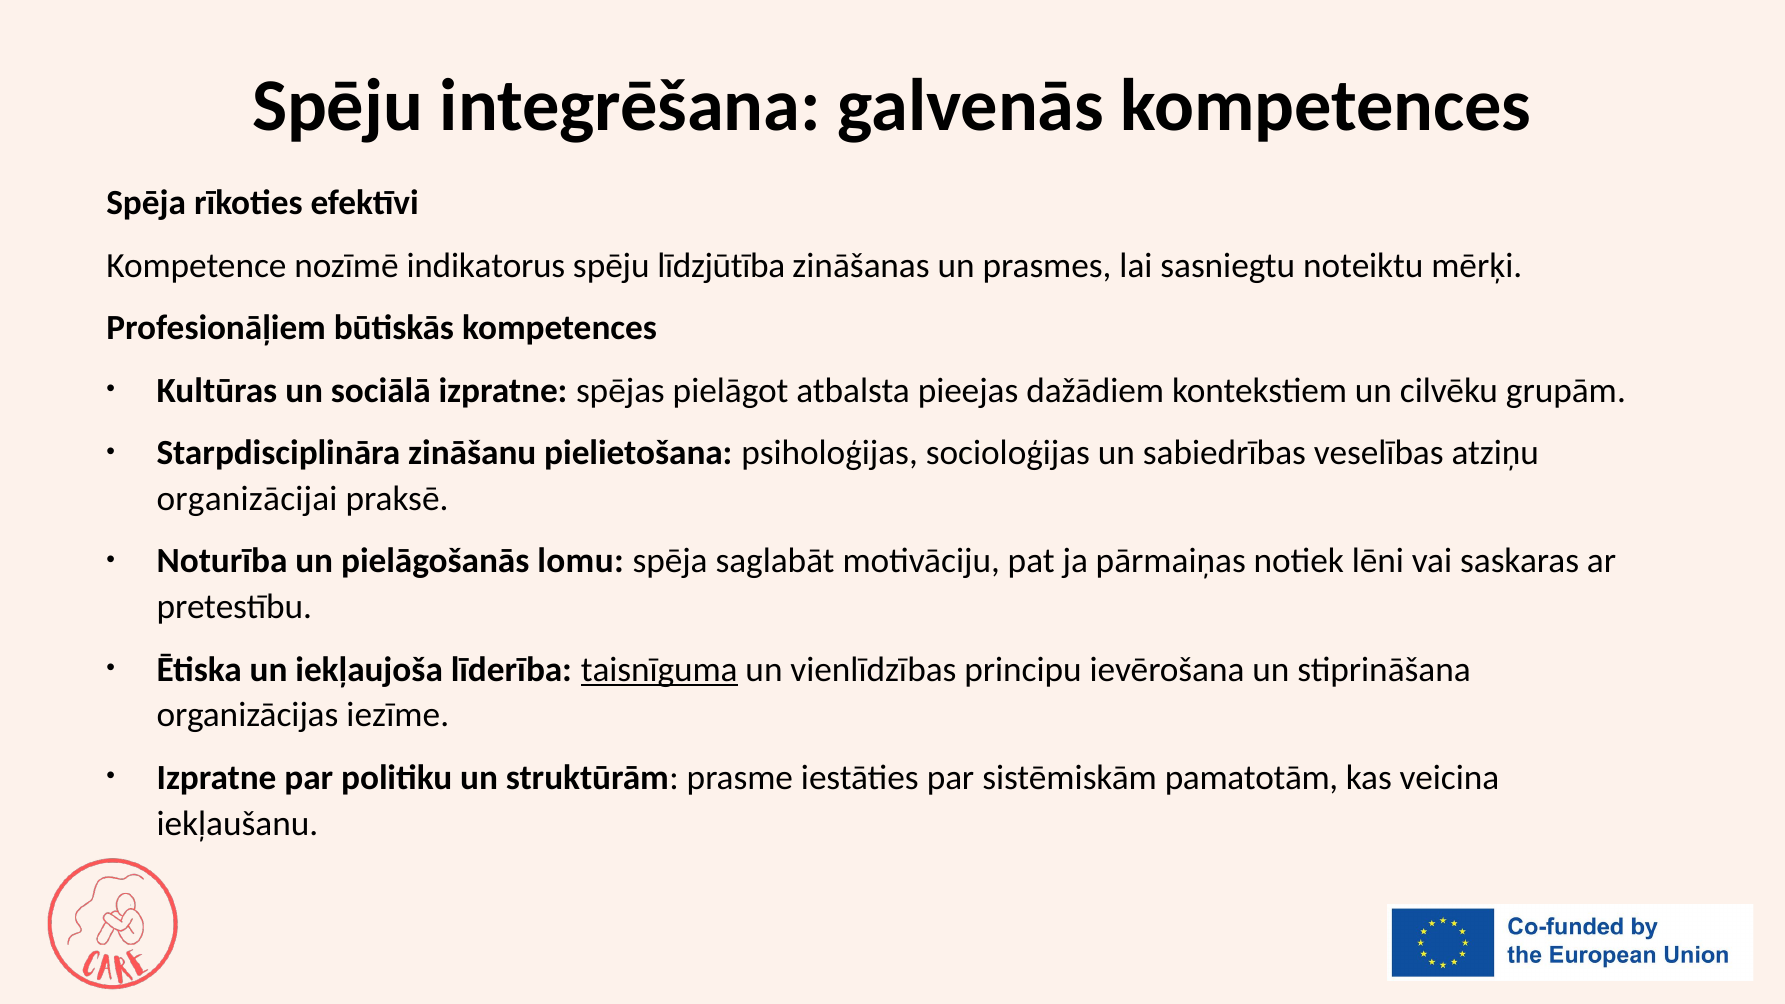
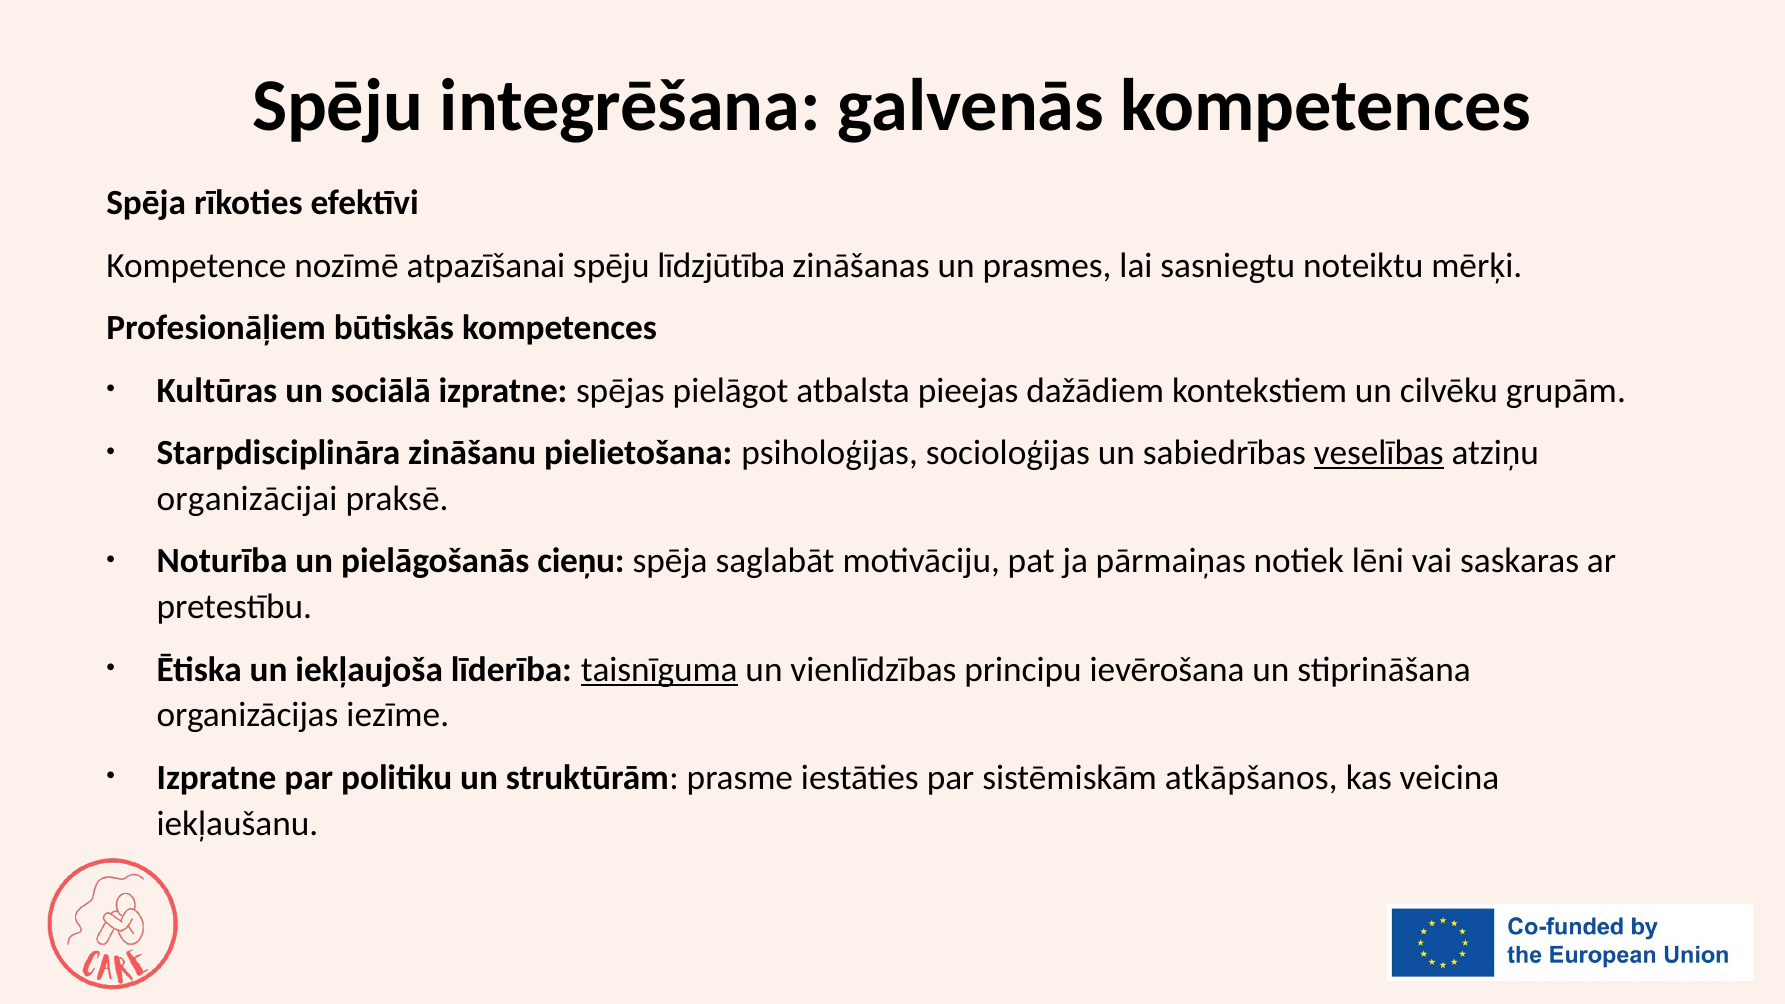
indikatorus: indikatorus -> atpazīšanai
veselības underline: none -> present
lomu: lomu -> cieņu
pamatotām: pamatotām -> atkāpšanos
